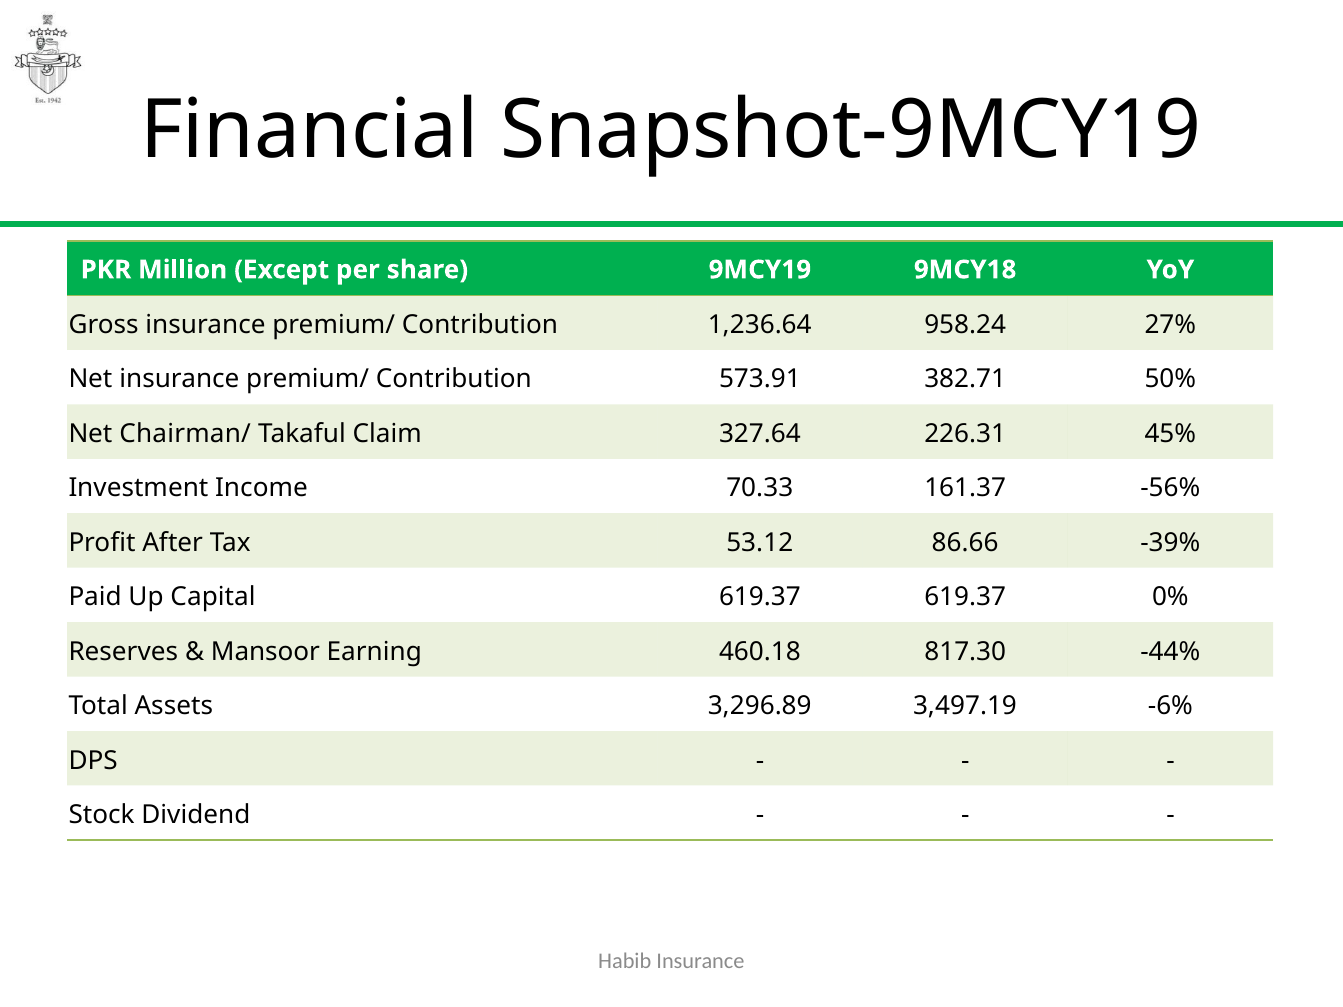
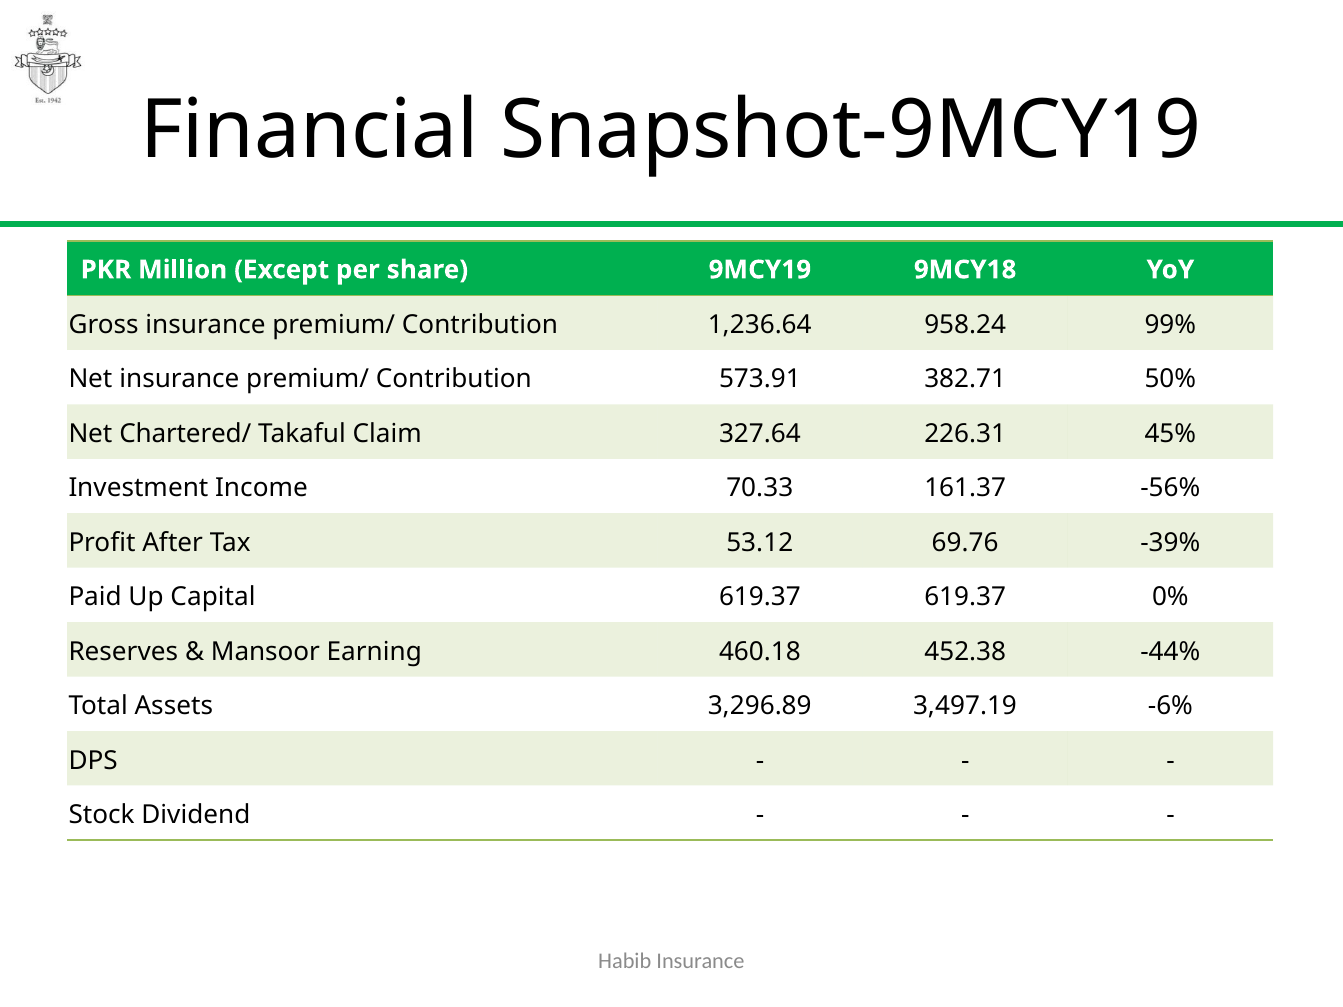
27%: 27% -> 99%
Chairman/: Chairman/ -> Chartered/
86.66: 86.66 -> 69.76
817.30: 817.30 -> 452.38
